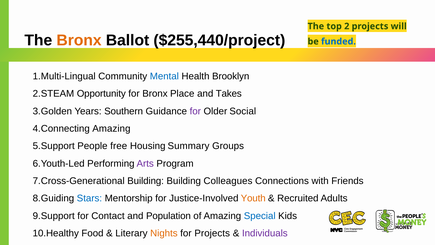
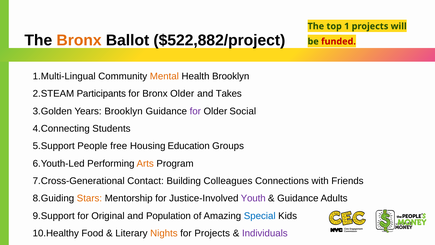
2: 2 -> 1
$255,440/project: $255,440/project -> $522,882/project
funded colour: blue -> red
Mental colour: blue -> orange
Opportunity: Opportunity -> Participants
Bronx Place: Place -> Older
Years Southern: Southern -> Brooklyn
Amazing at (111, 128): Amazing -> Students
Summary: Summary -> Education
Arts colour: purple -> orange
Building at (146, 181): Building -> Contact
Stars colour: blue -> orange
Youth colour: orange -> purple
Recruited at (298, 198): Recruited -> Guidance
Contact: Contact -> Original
